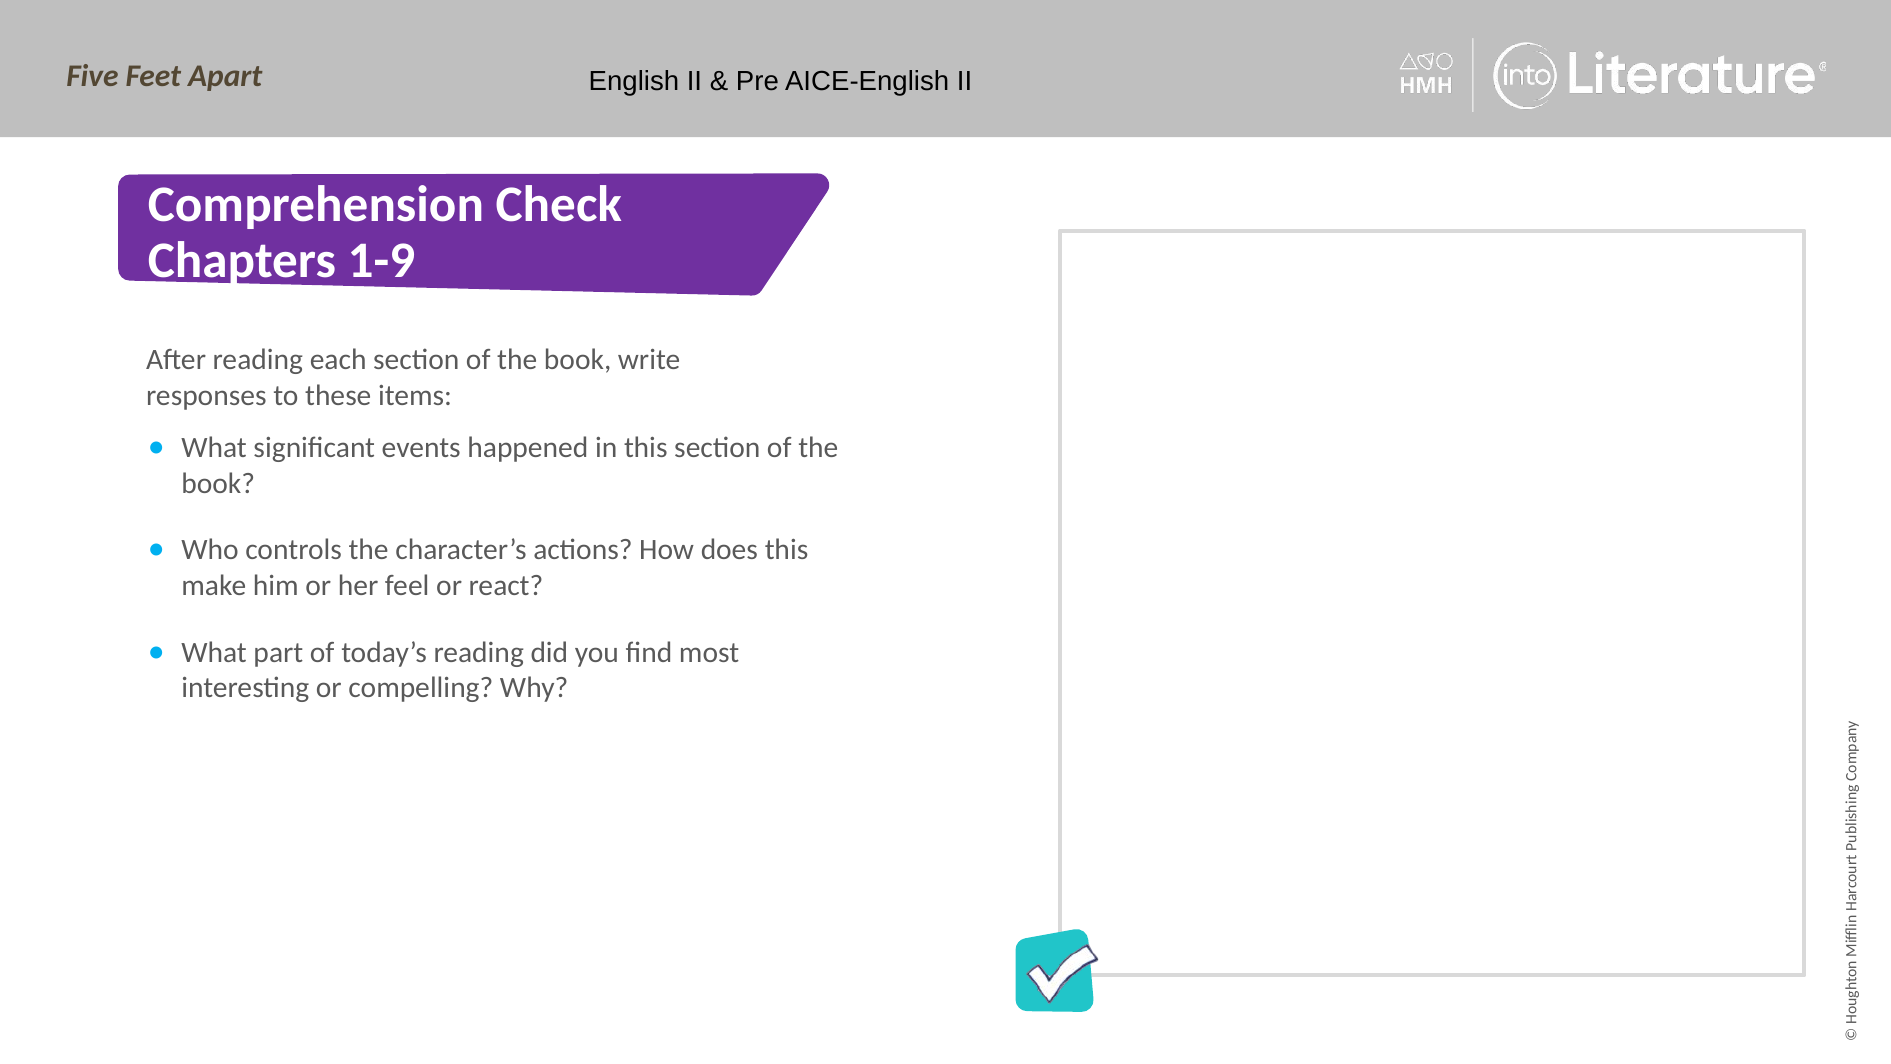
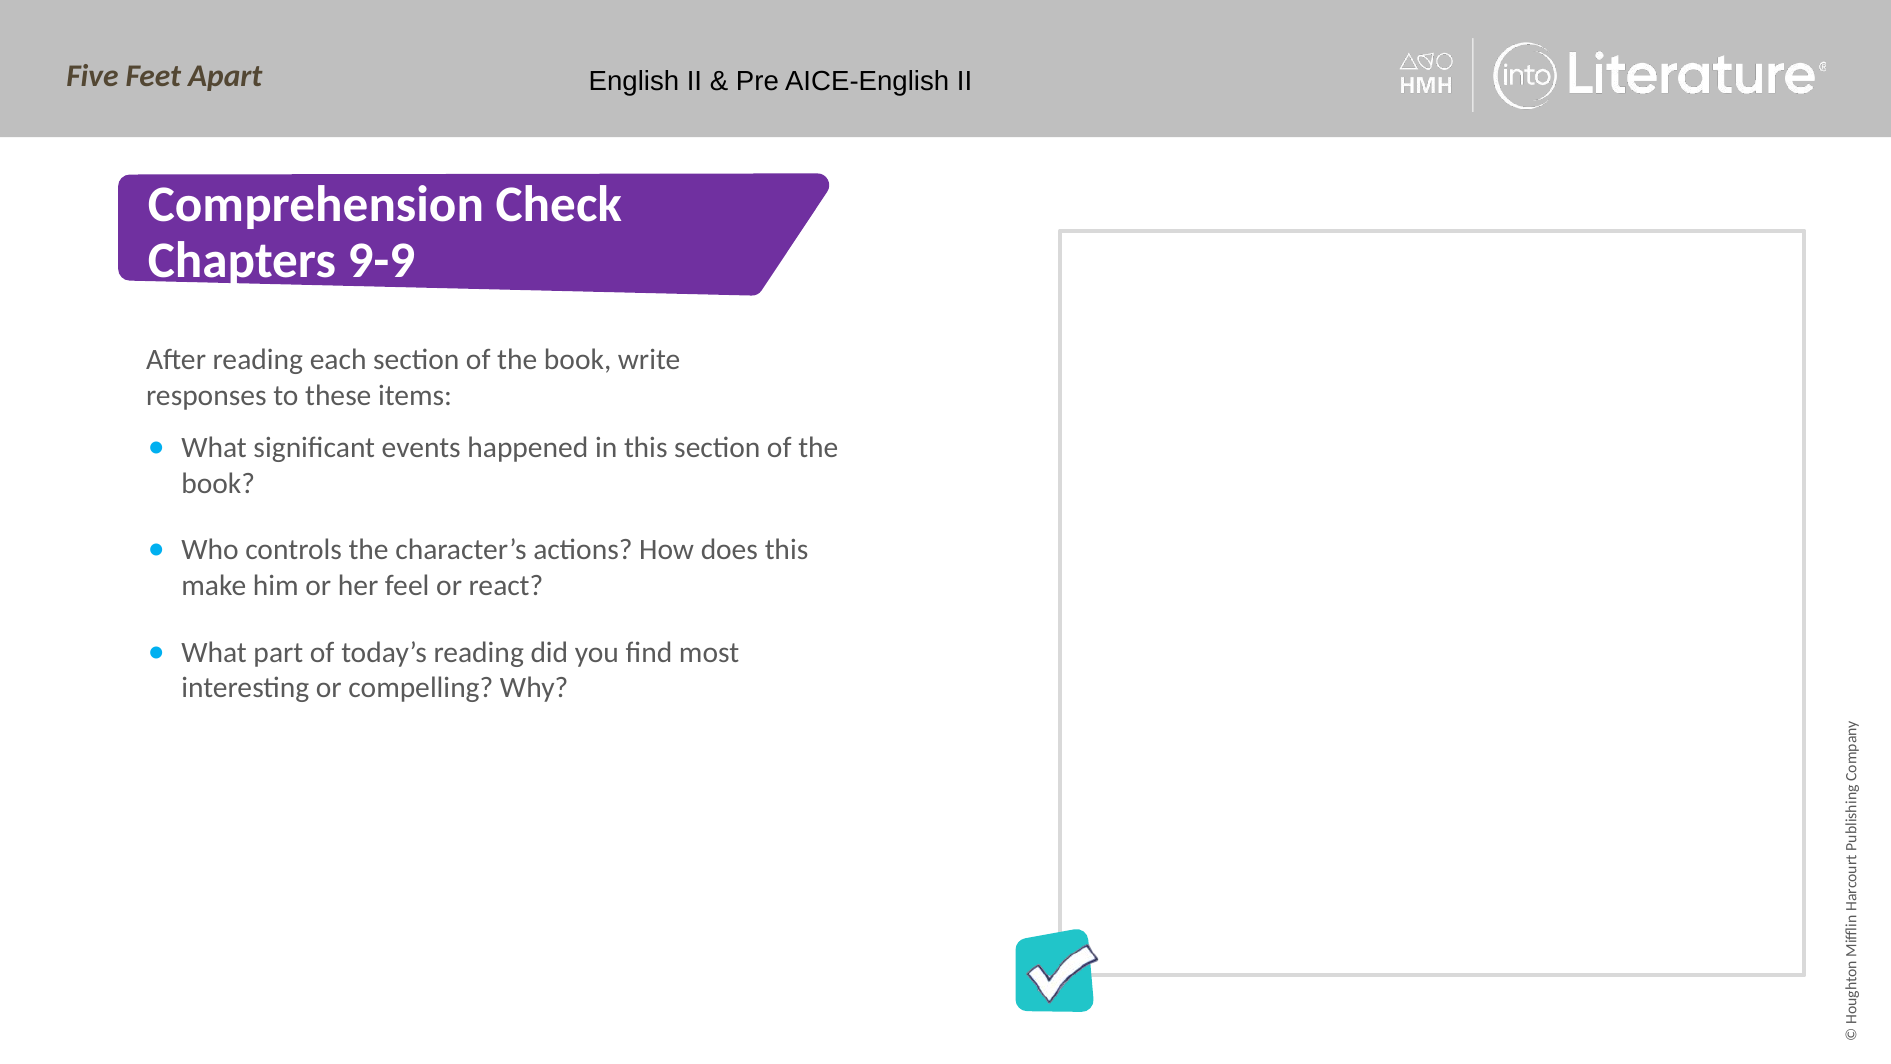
1-9: 1-9 -> 9-9
